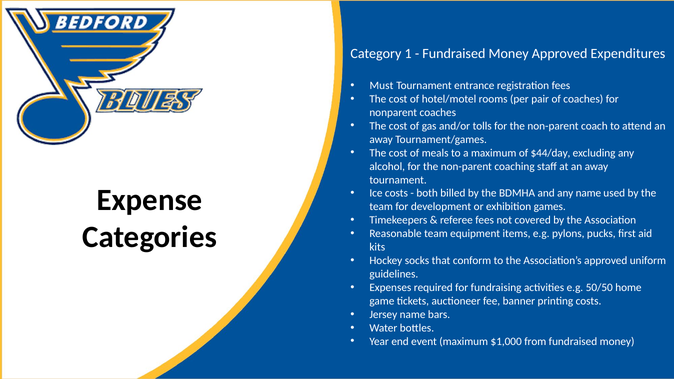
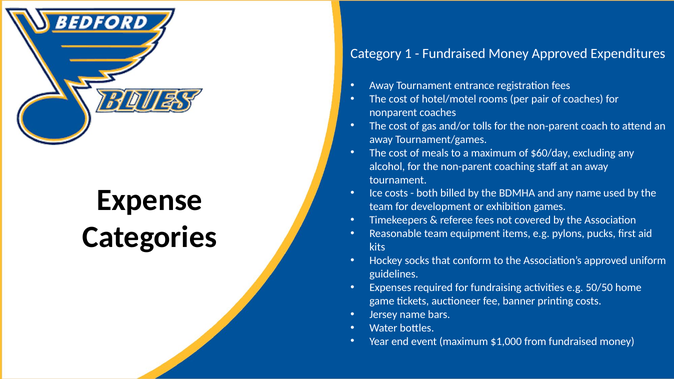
Must at (382, 86): Must -> Away
$44/day: $44/day -> $60/day
